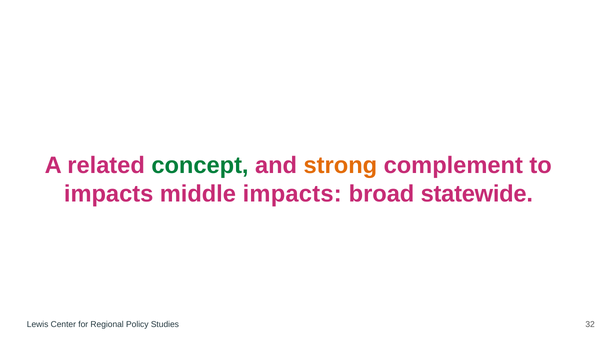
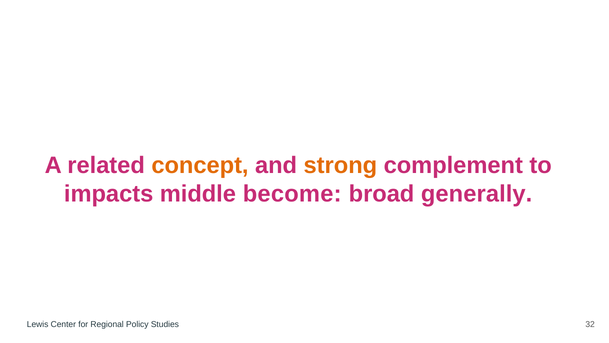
concept colour: green -> orange
middle impacts: impacts -> become
statewide: statewide -> generally
